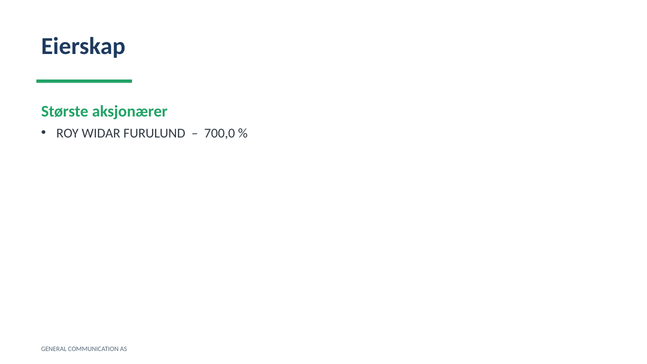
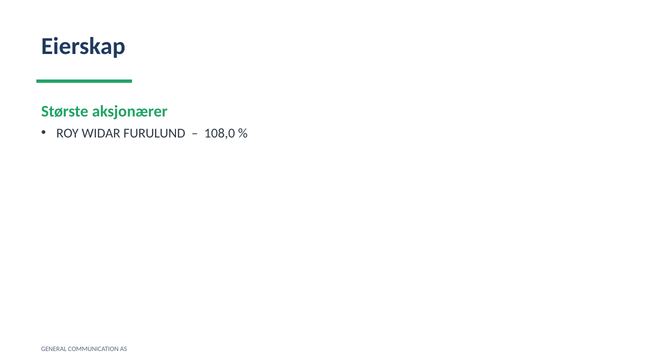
700,0: 700,0 -> 108,0
